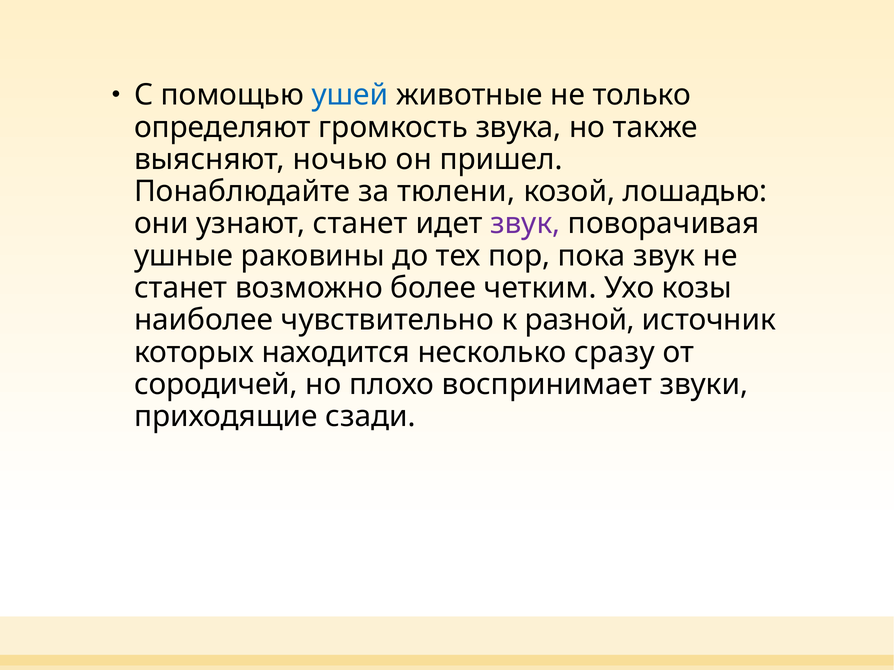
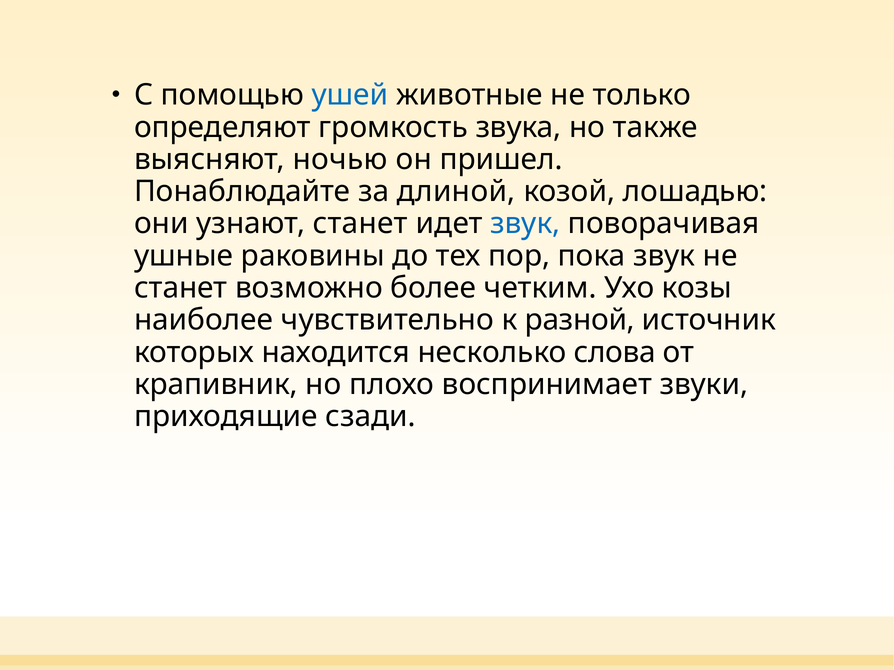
тюлени: тюлени -> длиной
звук at (525, 224) colour: purple -> blue
сразу: сразу -> слова
сородичей: сородичей -> крапивник
